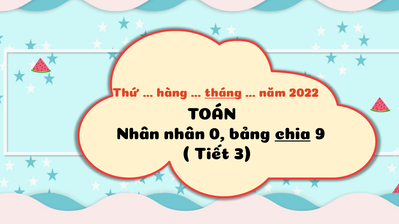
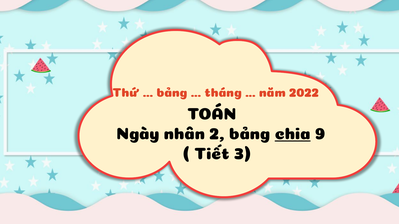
hàng at (172, 93): hàng -> bảng
tháng underline: present -> none
Nhân at (138, 134): Nhân -> Ngày
0: 0 -> 2
